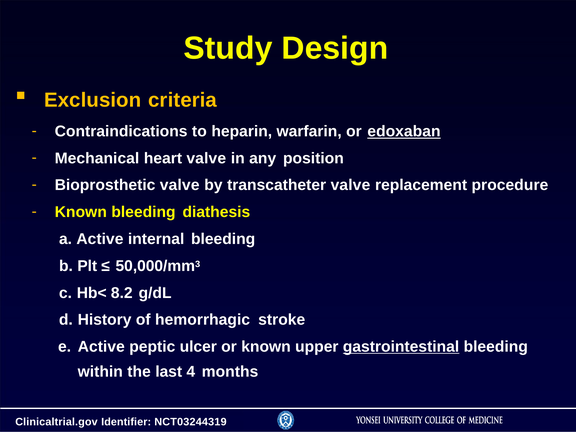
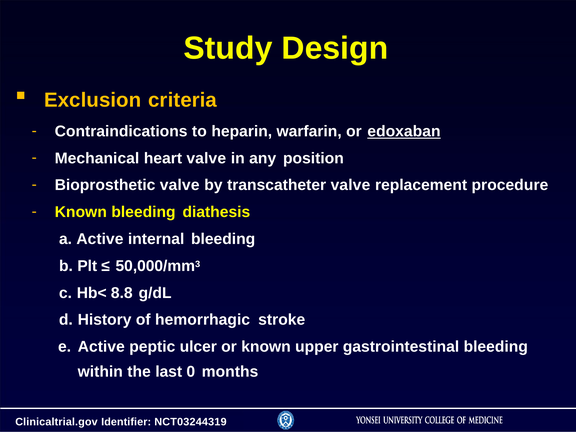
8.2: 8.2 -> 8.8
gastrointestinal underline: present -> none
4: 4 -> 0
